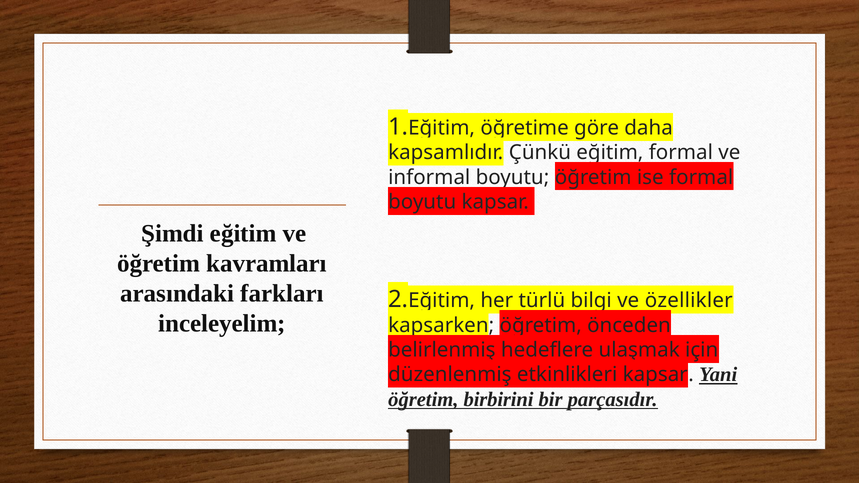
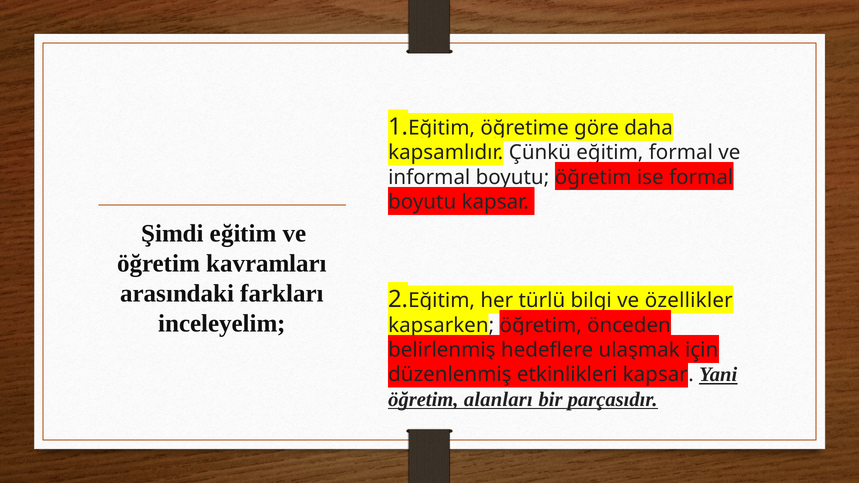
birbirini: birbirini -> alanları
